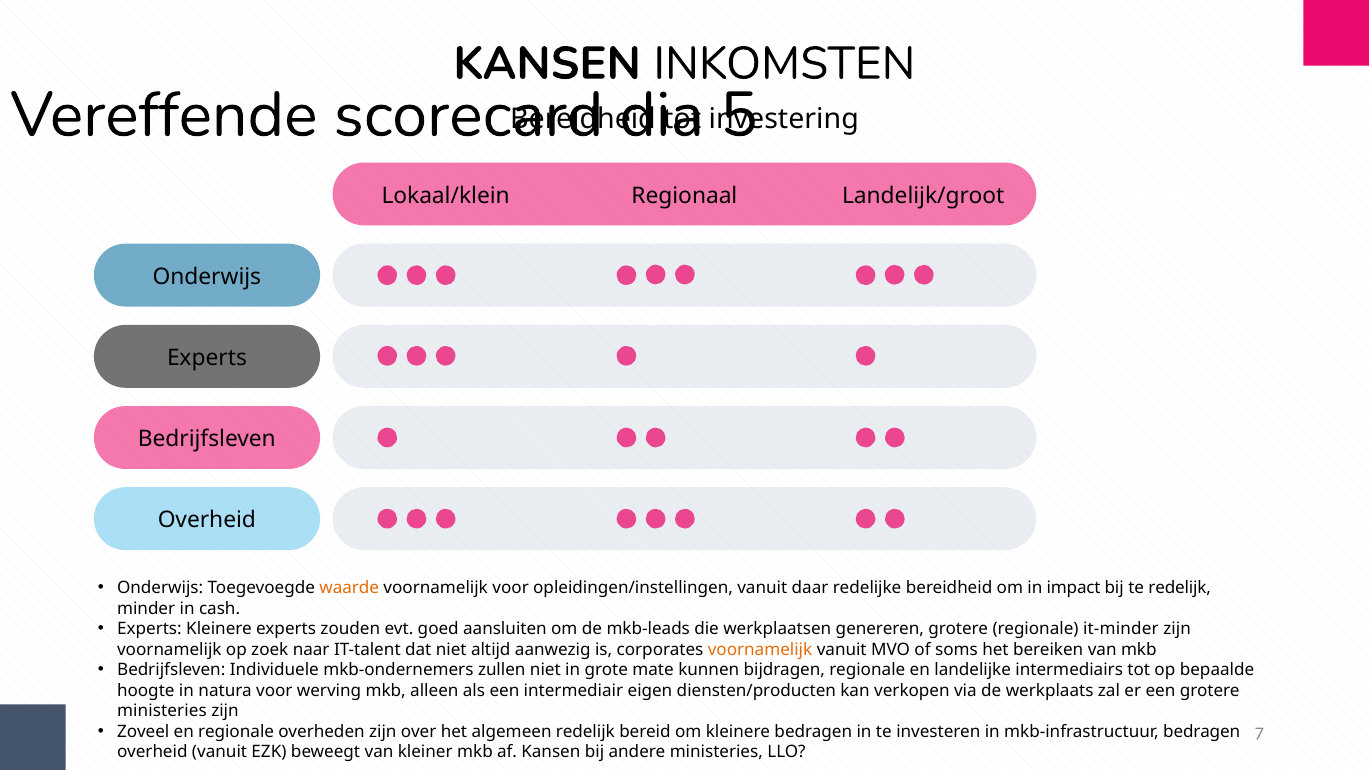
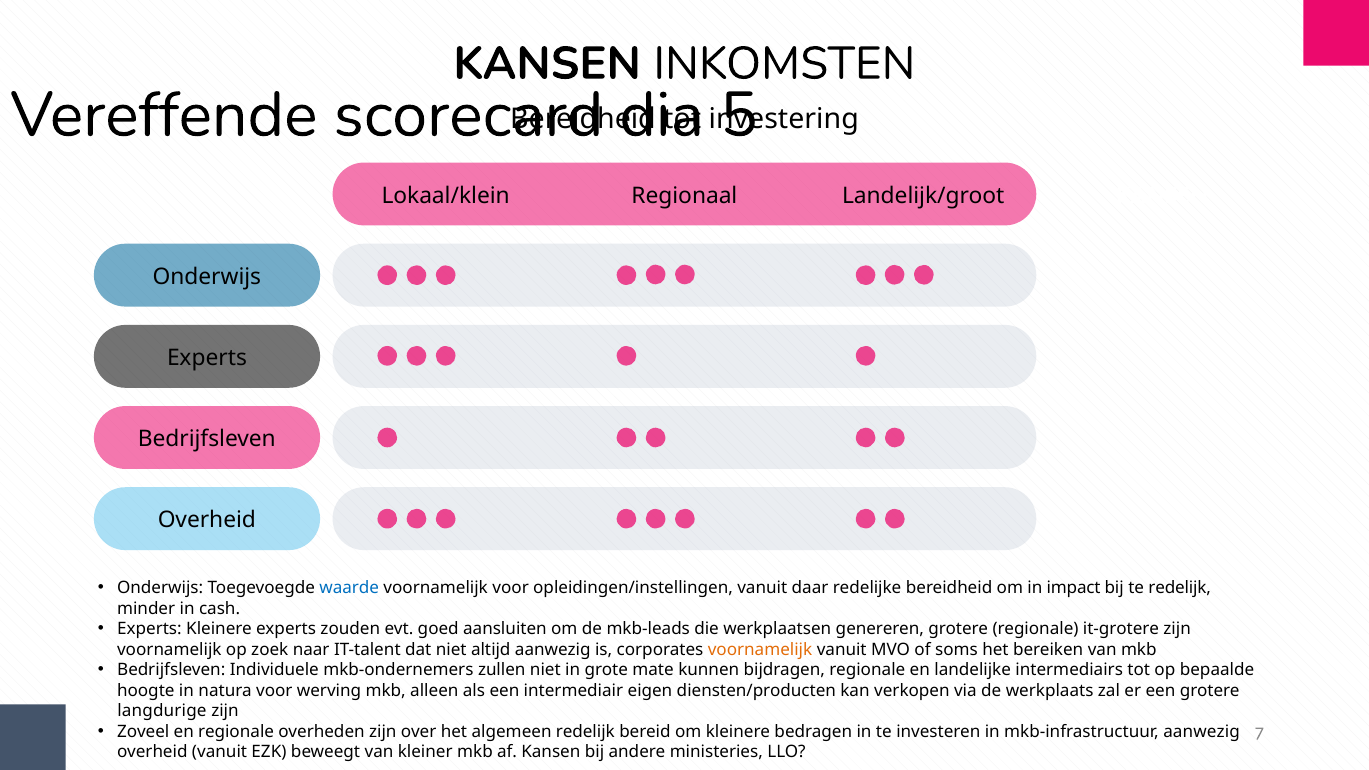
waarde colour: orange -> blue
it-minder: it-minder -> it-grotere
ministeries at (162, 711): ministeries -> langdurige
mkb-infrastructuur bedragen: bedragen -> aanwezig
